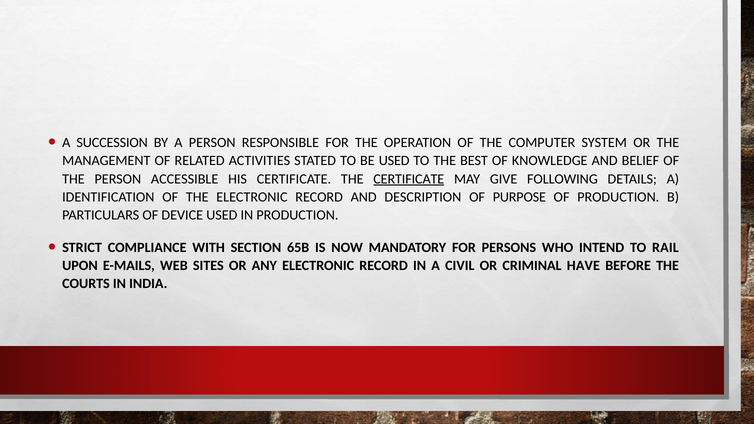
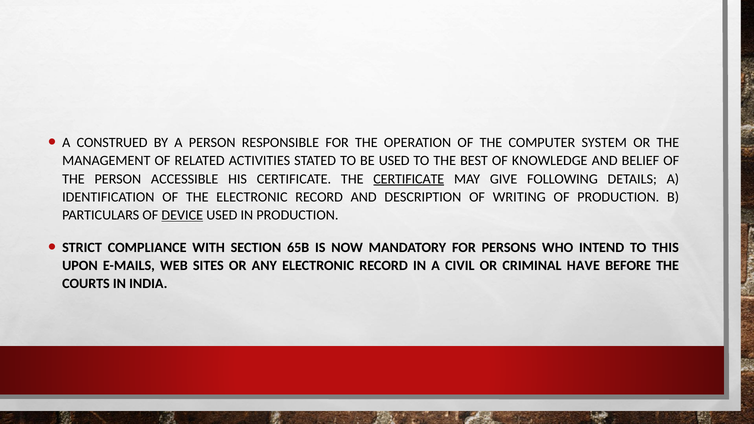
SUCCESSION: SUCCESSION -> CONSTRUED
PURPOSE: PURPOSE -> WRITING
DEVICE underline: none -> present
RAIL: RAIL -> THIS
